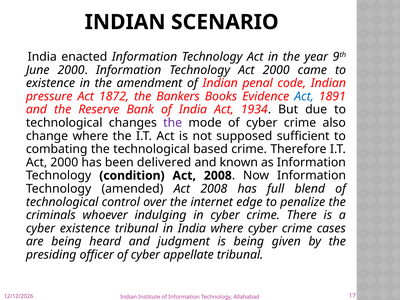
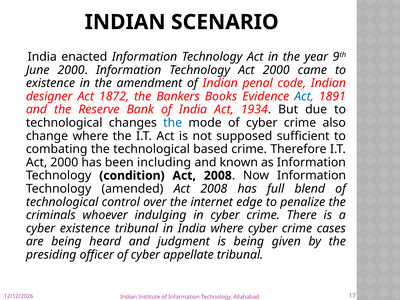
pressure: pressure -> designer
the at (173, 123) colour: purple -> blue
delivered: delivered -> including
